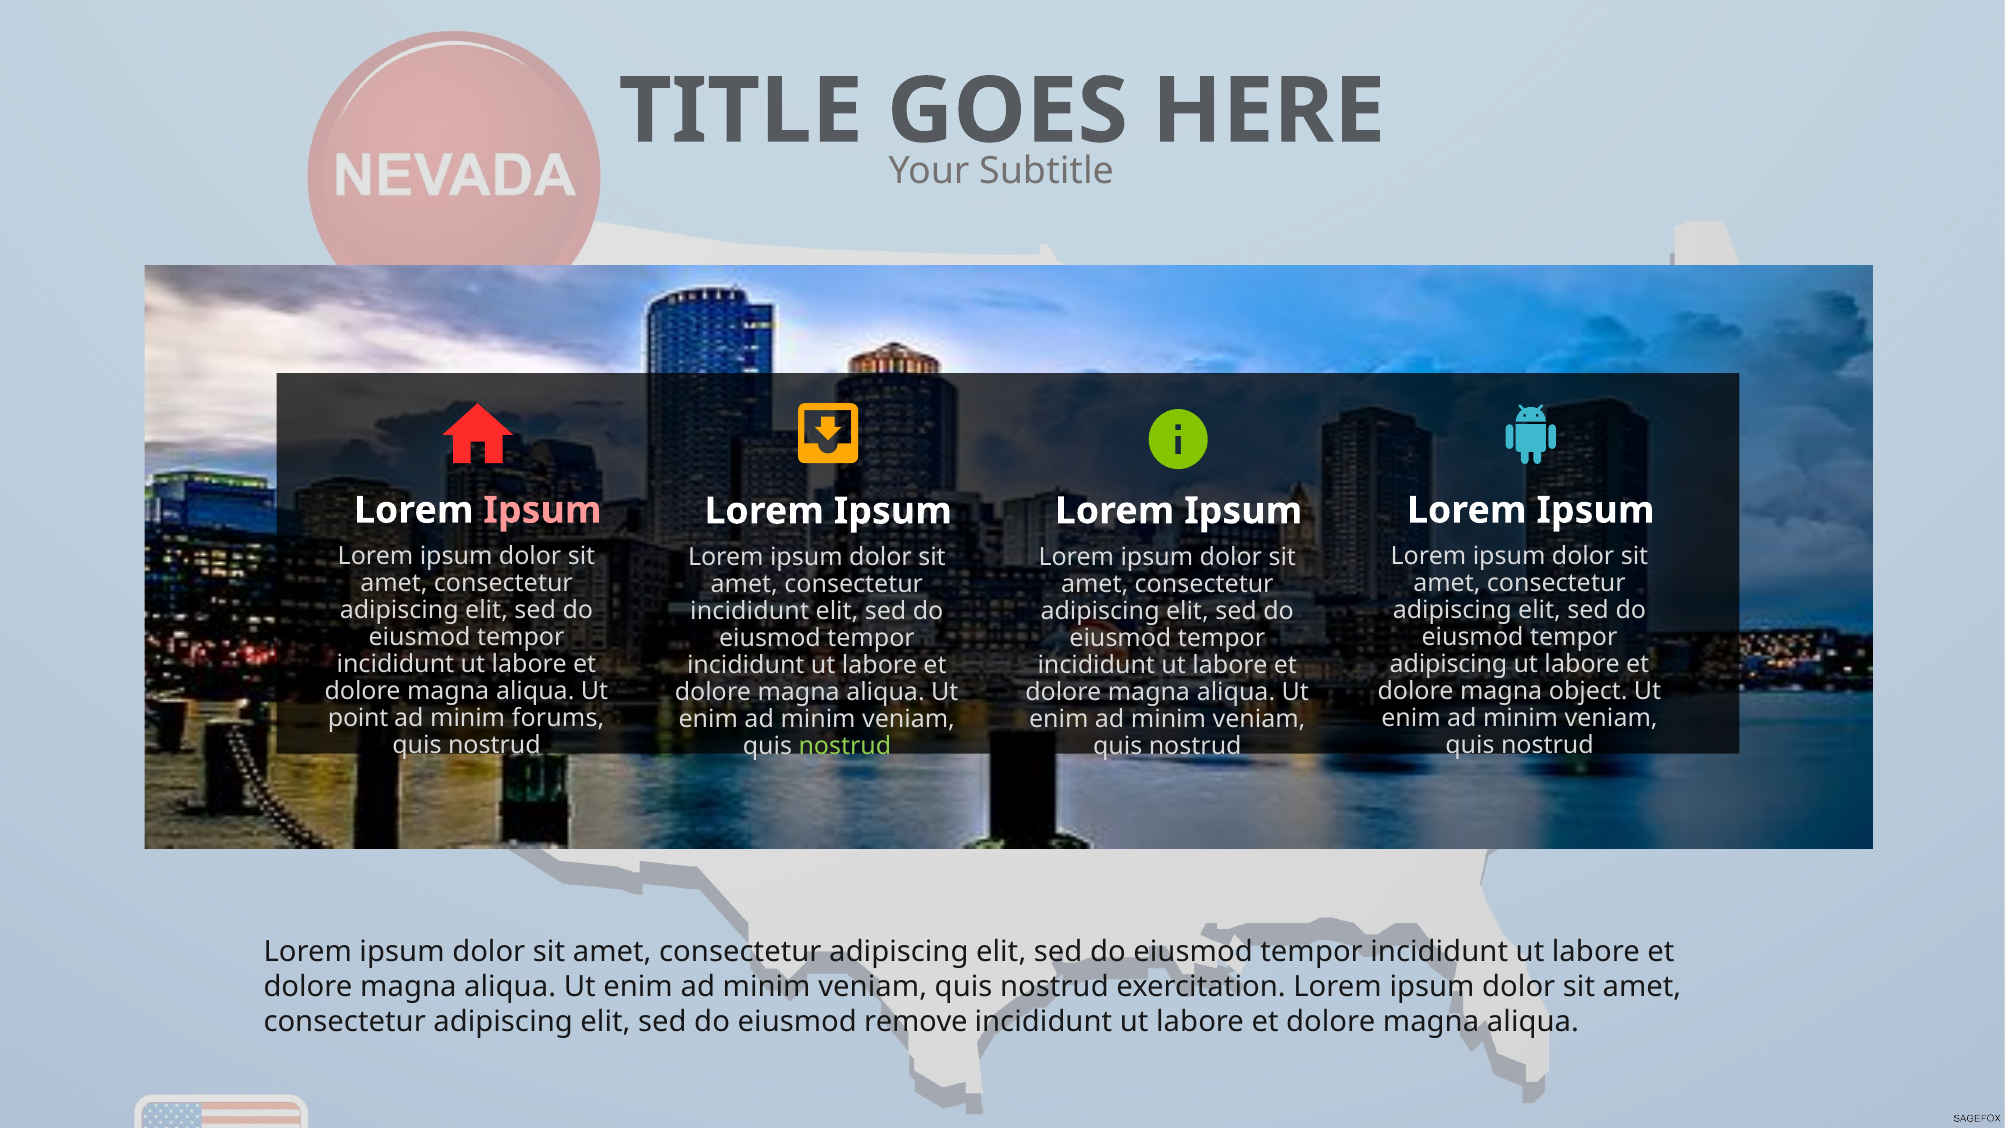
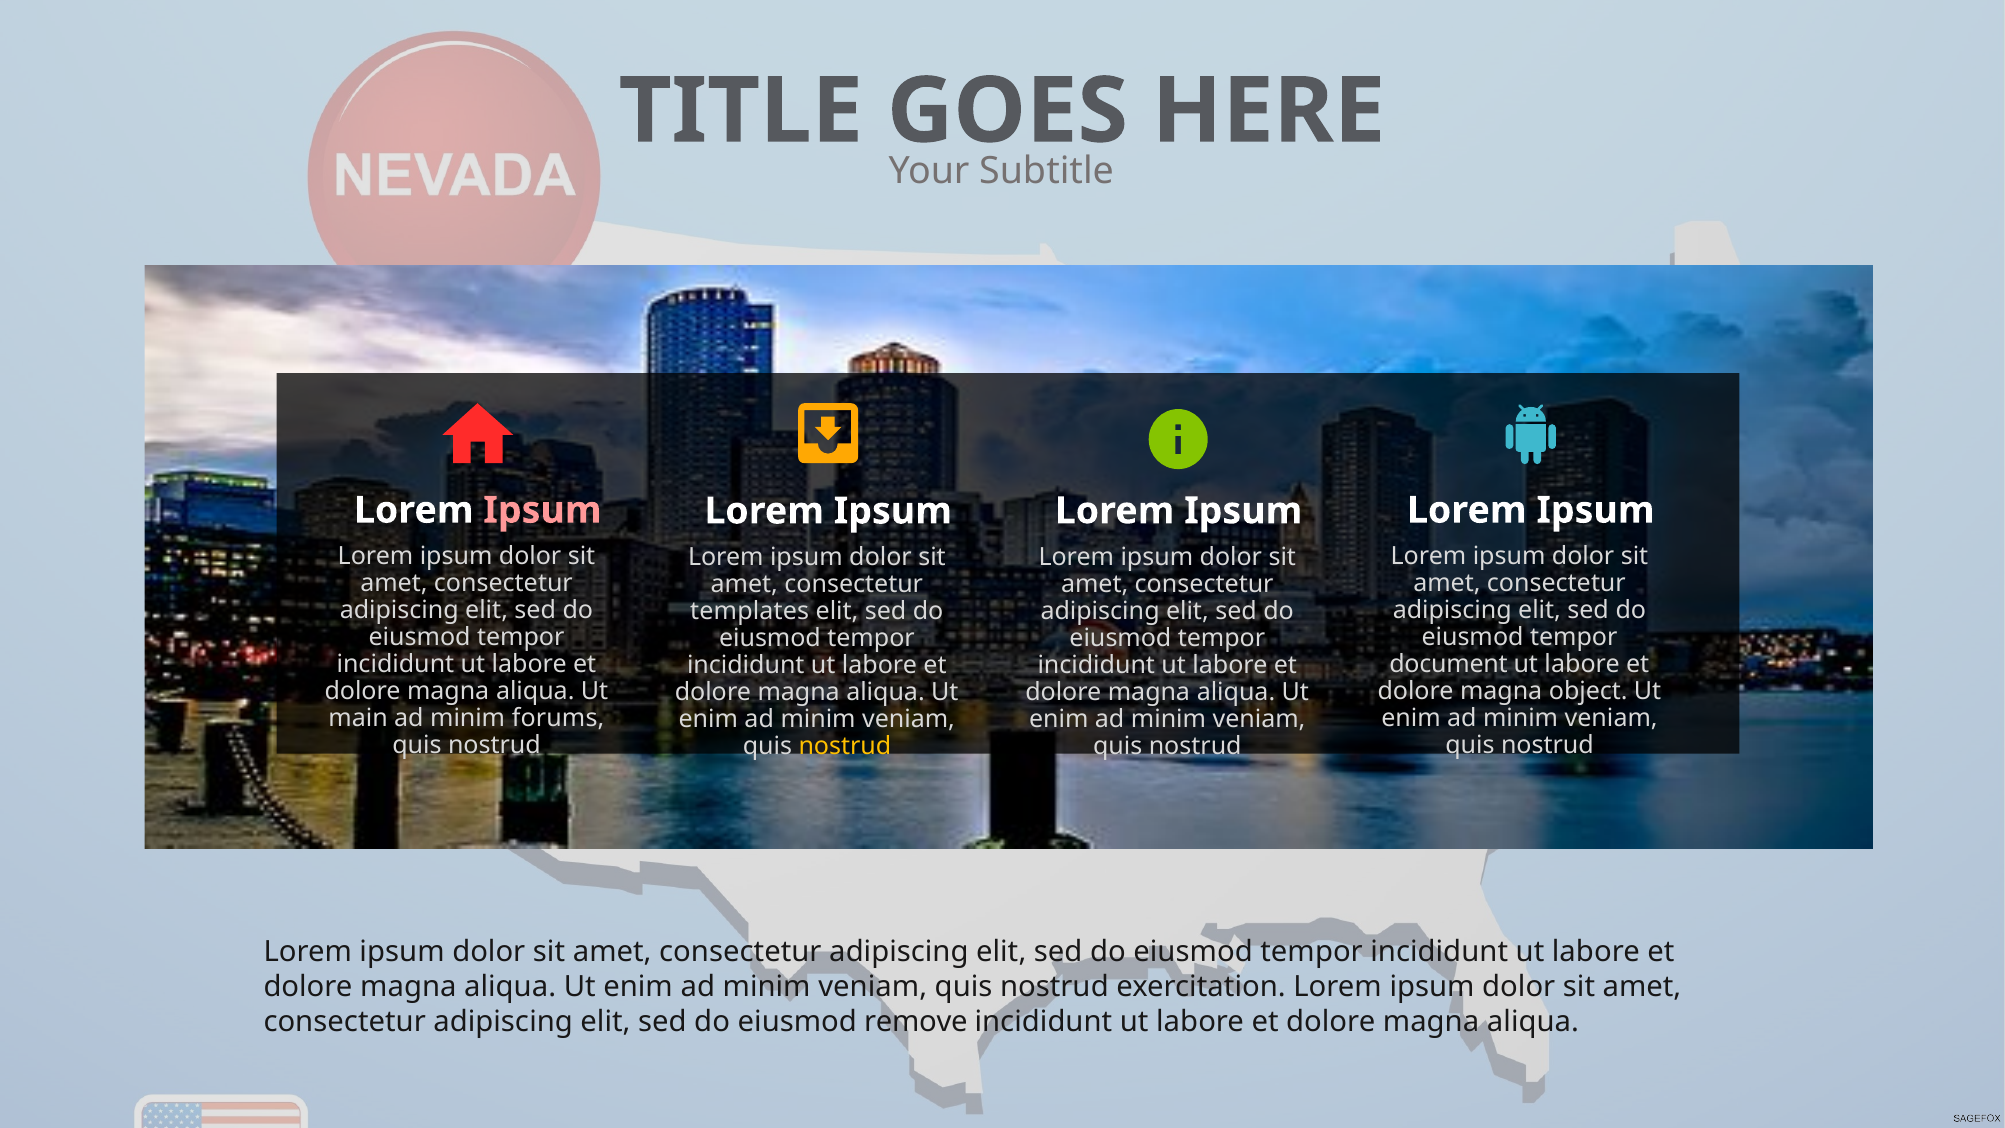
incididunt at (750, 611): incididunt -> templates
adipiscing at (1448, 664): adipiscing -> document
point: point -> main
nostrud at (845, 746) colour: light green -> yellow
